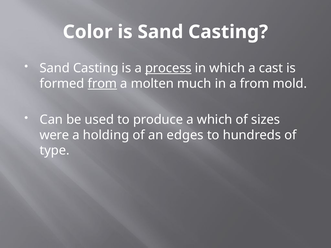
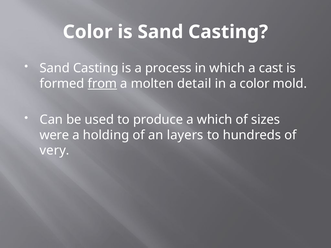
process underline: present -> none
much: much -> detail
a from: from -> color
edges: edges -> layers
type: type -> very
